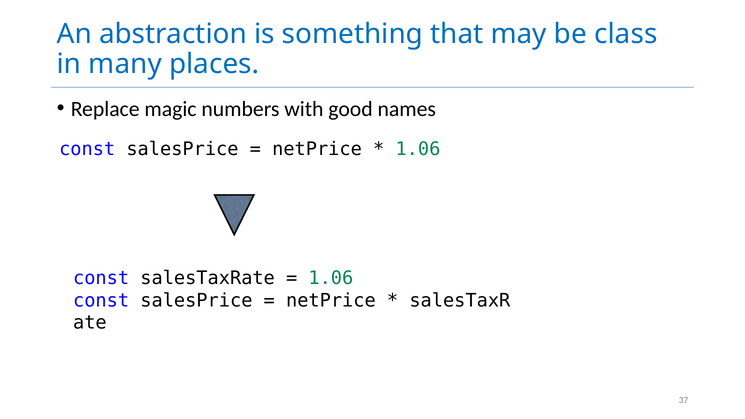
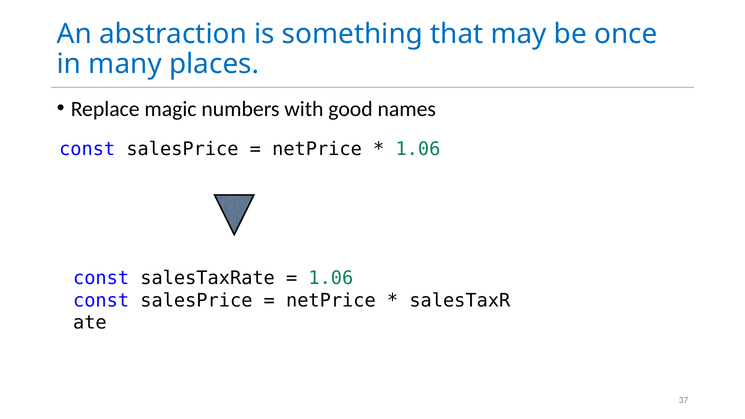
class: class -> once
